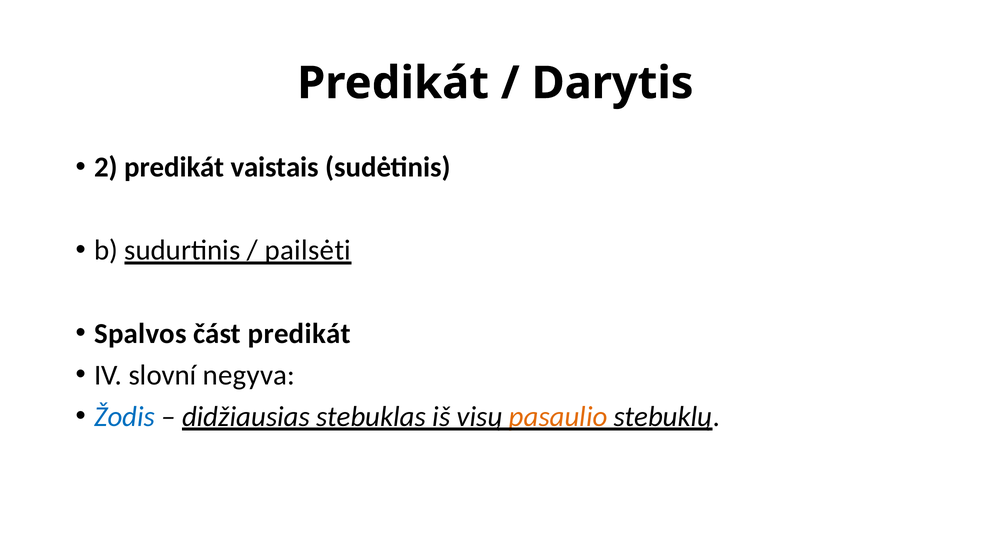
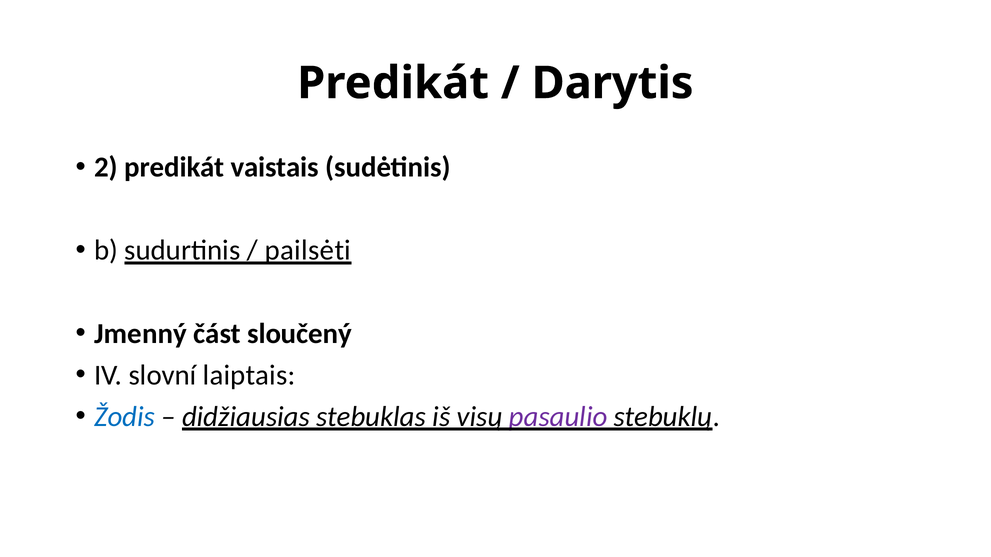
Spalvos: Spalvos -> Jmenný
část predikát: predikát -> sloučený
negyva: negyva -> laiptais
pasaulio colour: orange -> purple
